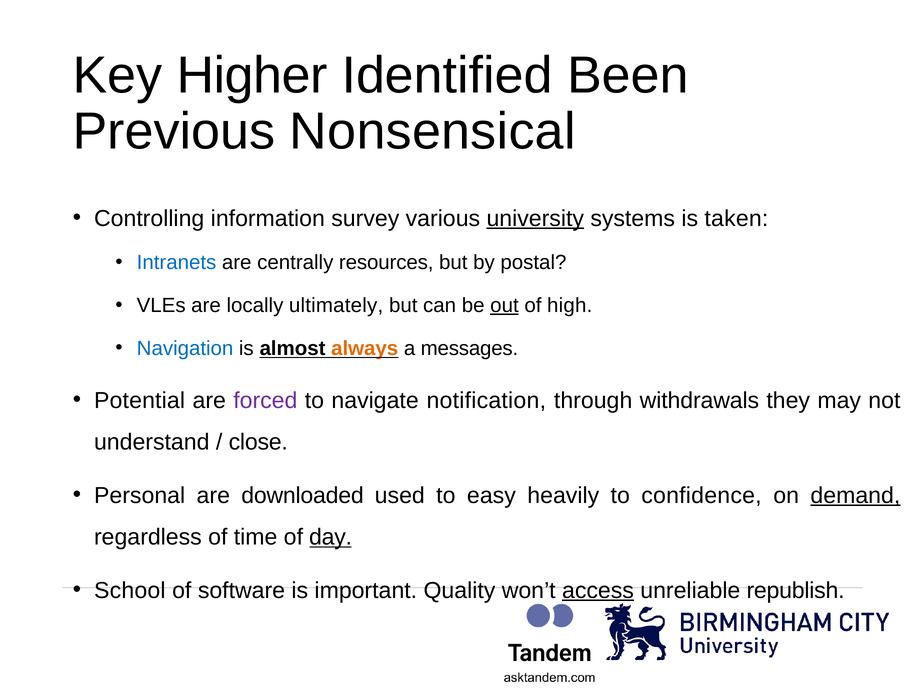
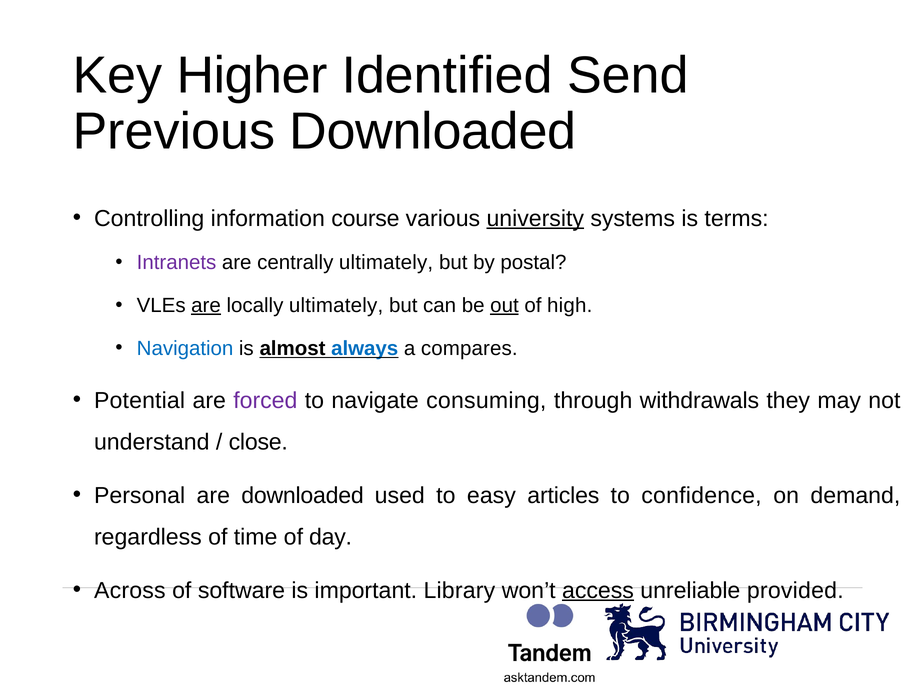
Been: Been -> Send
Previous Nonsensical: Nonsensical -> Downloaded
survey: survey -> course
taken: taken -> terms
Intranets colour: blue -> purple
centrally resources: resources -> ultimately
are at (206, 305) underline: none -> present
always colour: orange -> blue
messages: messages -> compares
notification: notification -> consuming
heavily: heavily -> articles
demand underline: present -> none
day underline: present -> none
School: School -> Across
Quality: Quality -> Library
republish: republish -> provided
